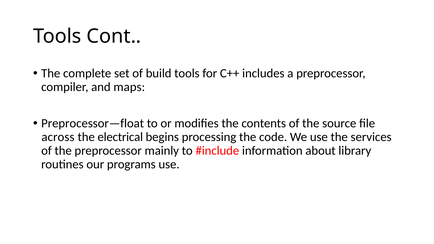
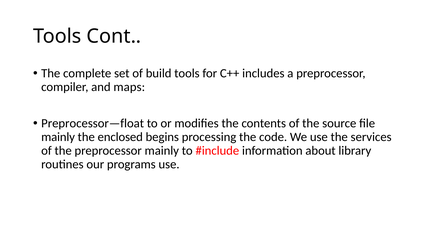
across at (58, 137): across -> mainly
electrical: electrical -> enclosed
